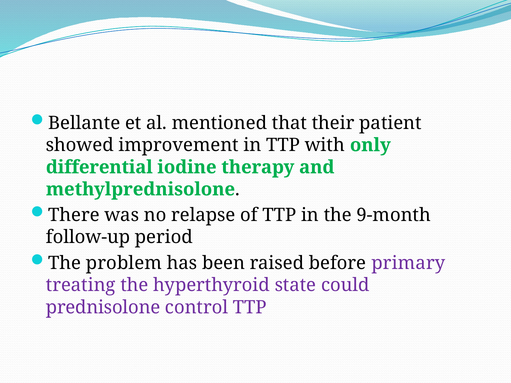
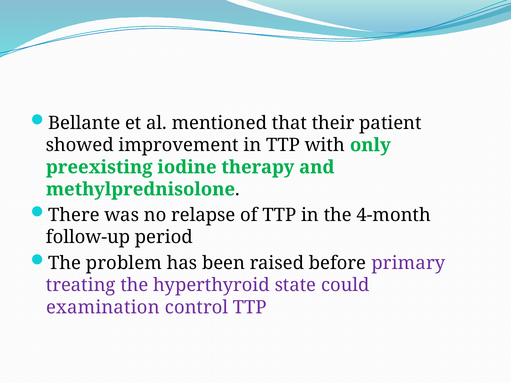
differential: differential -> preexisting
9-month: 9-month -> 4-month
prednisolone: prednisolone -> examination
